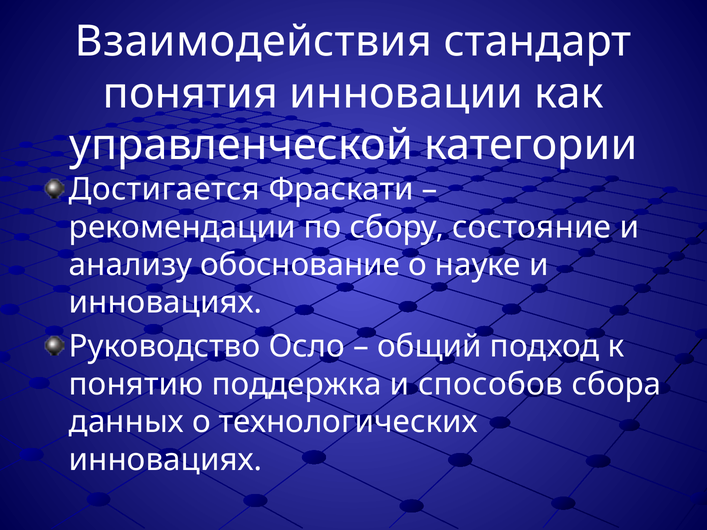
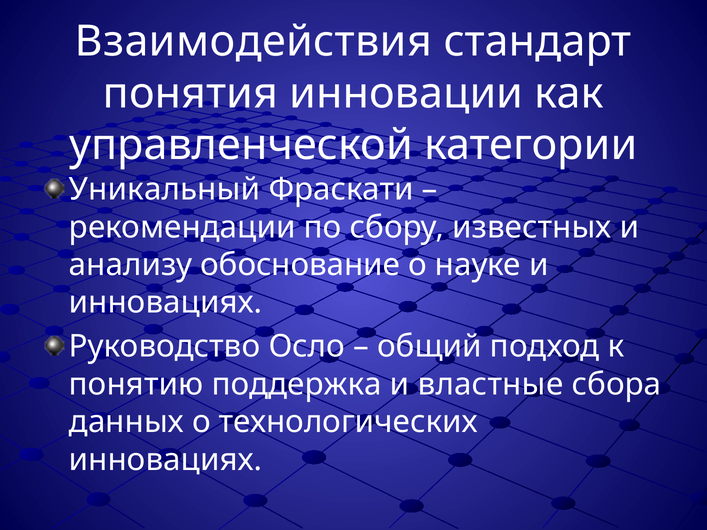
Достигается: Достигается -> Уникальный
состояние: состояние -> известных
способов: способов -> властные
